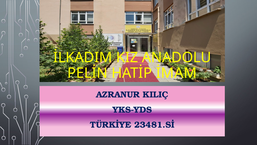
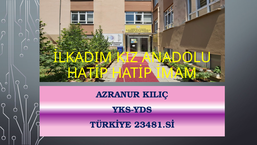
PELİN at (87, 73): PELİN -> HATİP
